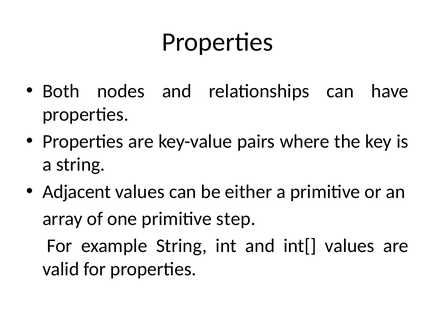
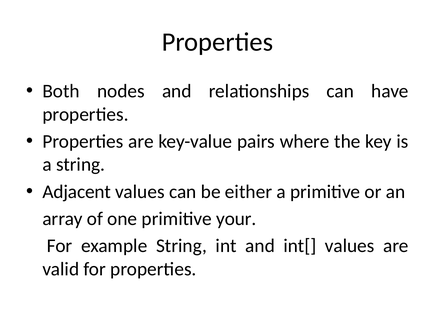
step: step -> your
